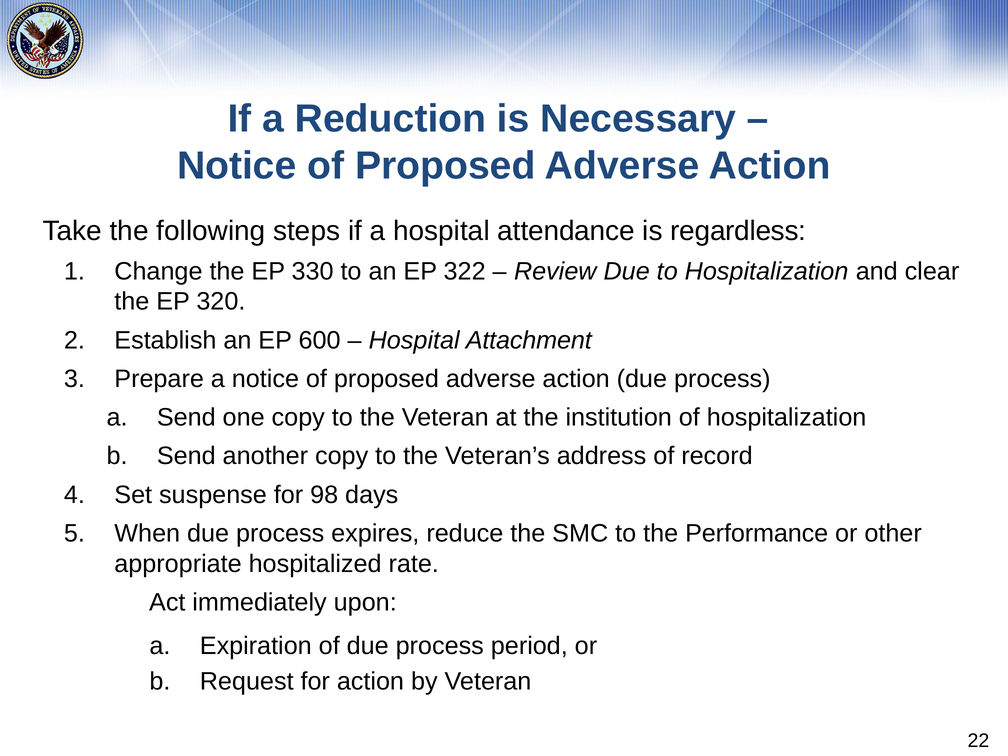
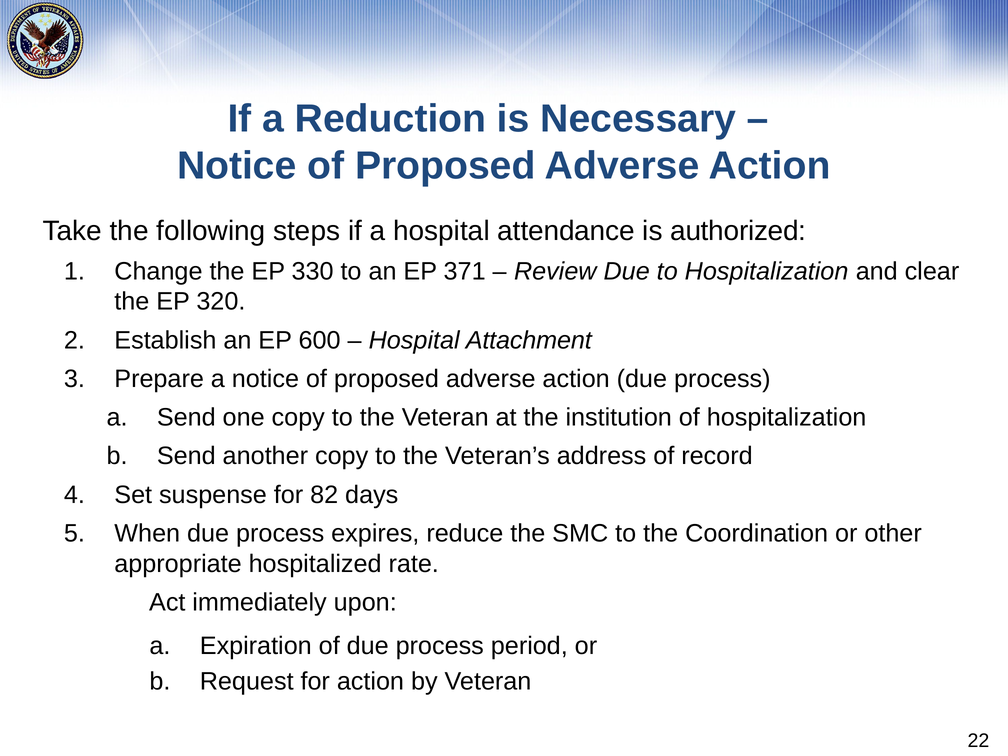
regardless: regardless -> authorized
322: 322 -> 371
98: 98 -> 82
Performance: Performance -> Coordination
